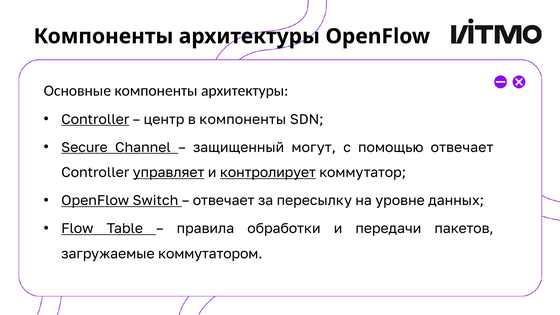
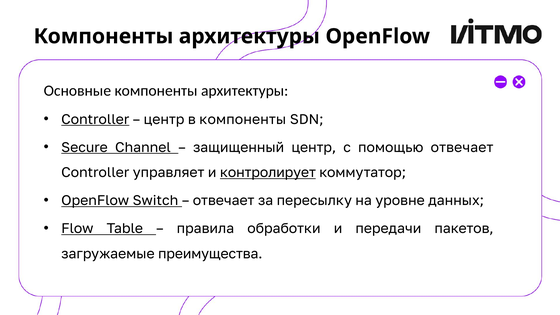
защищенный могут: могут -> центр
управляет underline: present -> none
коммутатором: коммутатором -> преимущества
